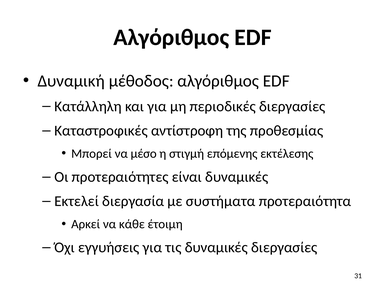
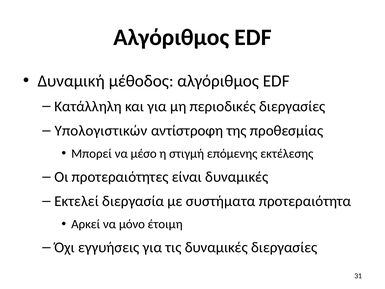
Καταστροφικές: Καταστροφικές -> Υπολογιστικών
κάθε: κάθε -> μόνο
